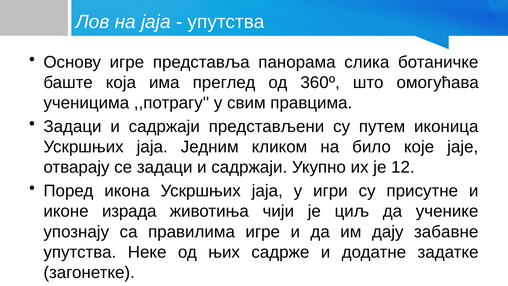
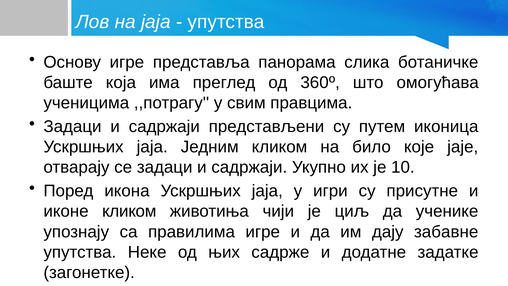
12: 12 -> 10
иконе израда: израда -> кликом
